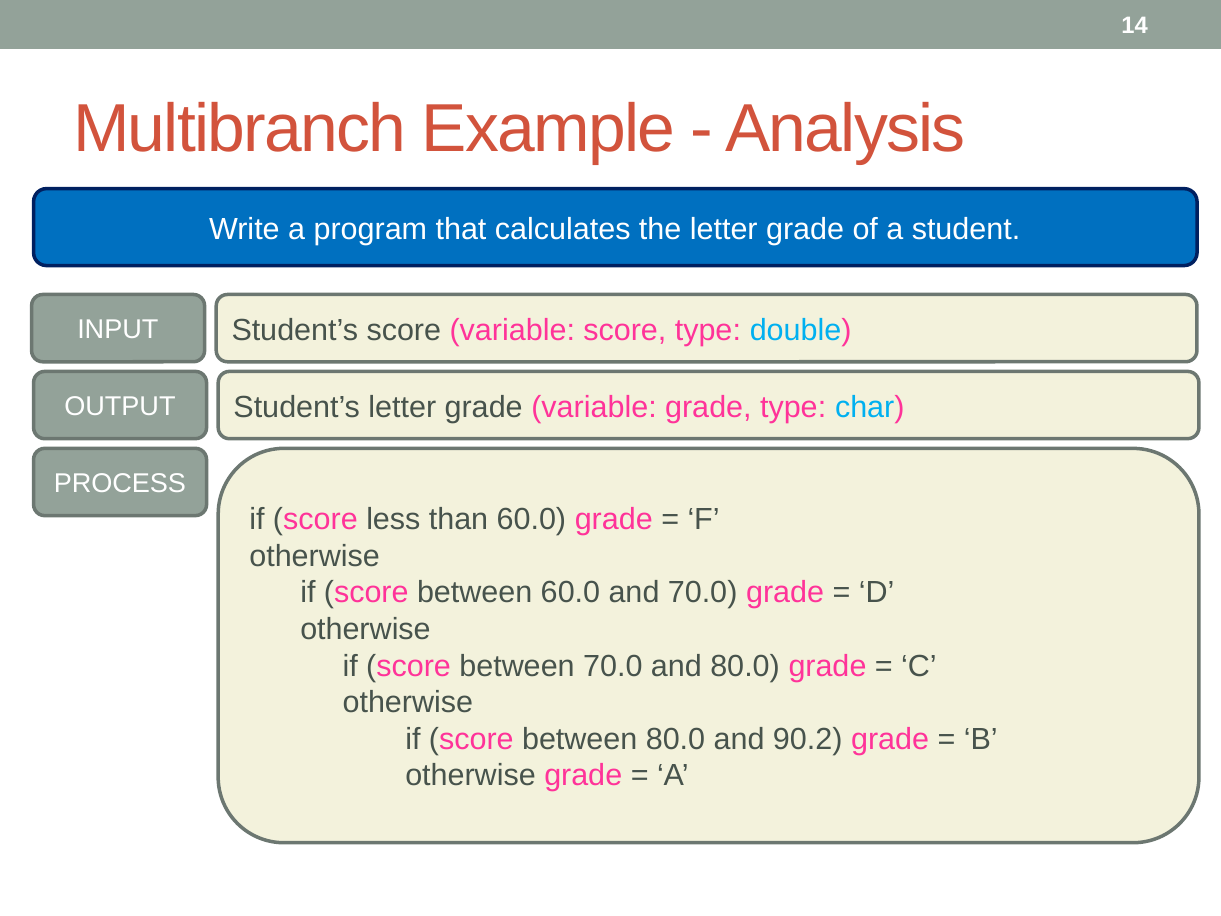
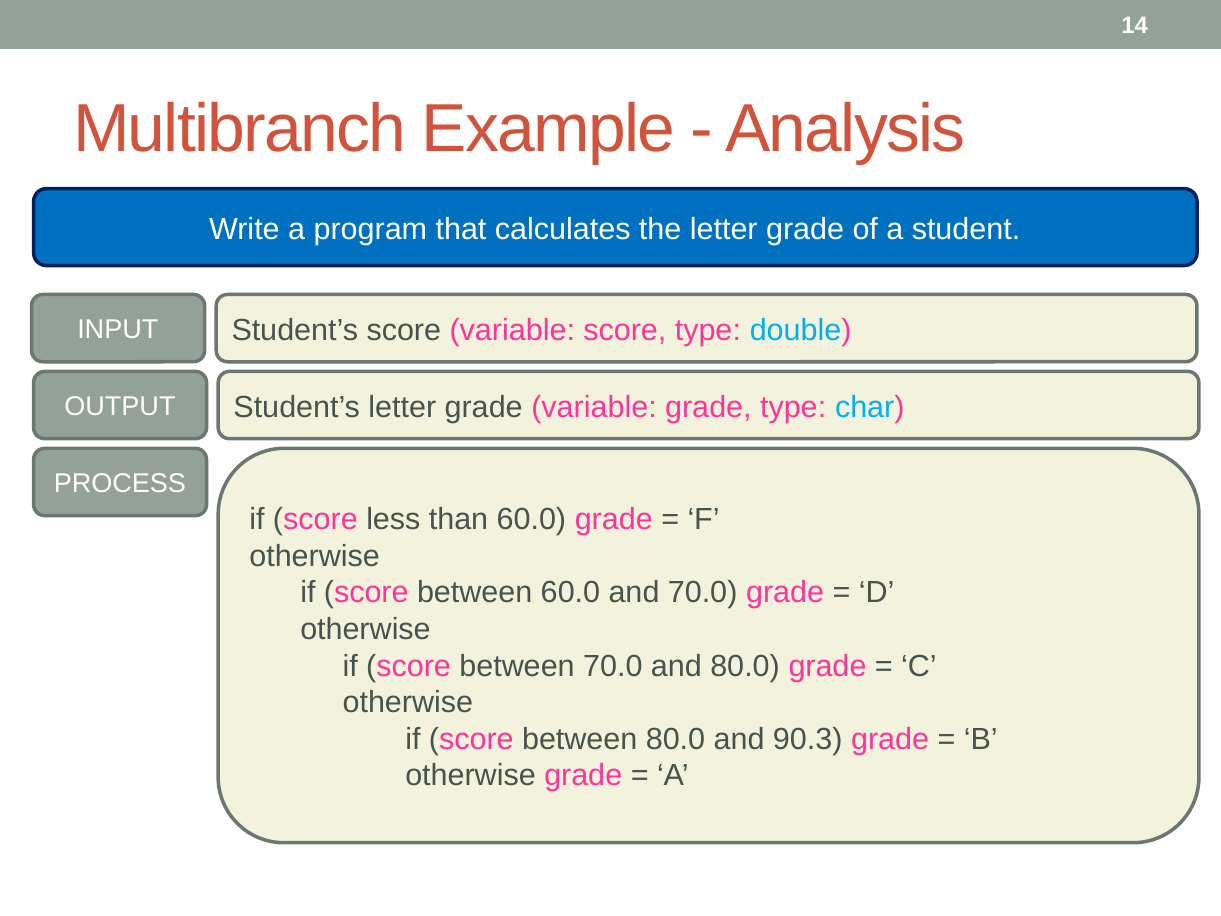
90.2: 90.2 -> 90.3
